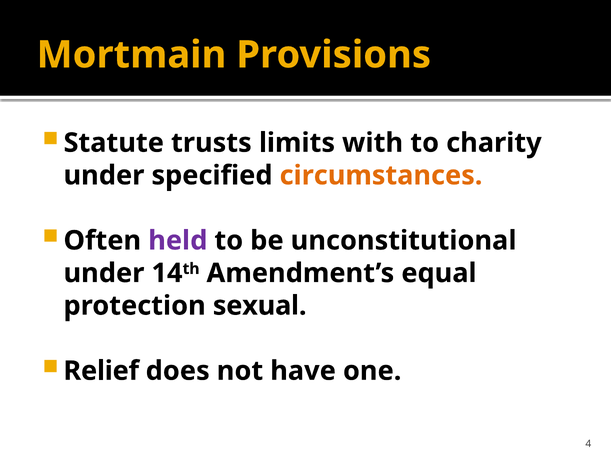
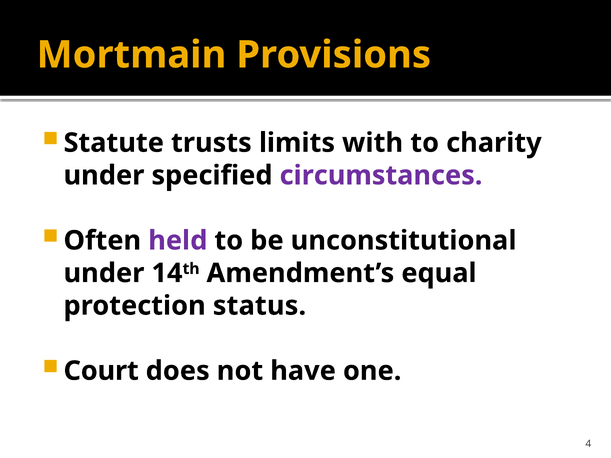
circumstances colour: orange -> purple
sexual: sexual -> status
Relief: Relief -> Court
